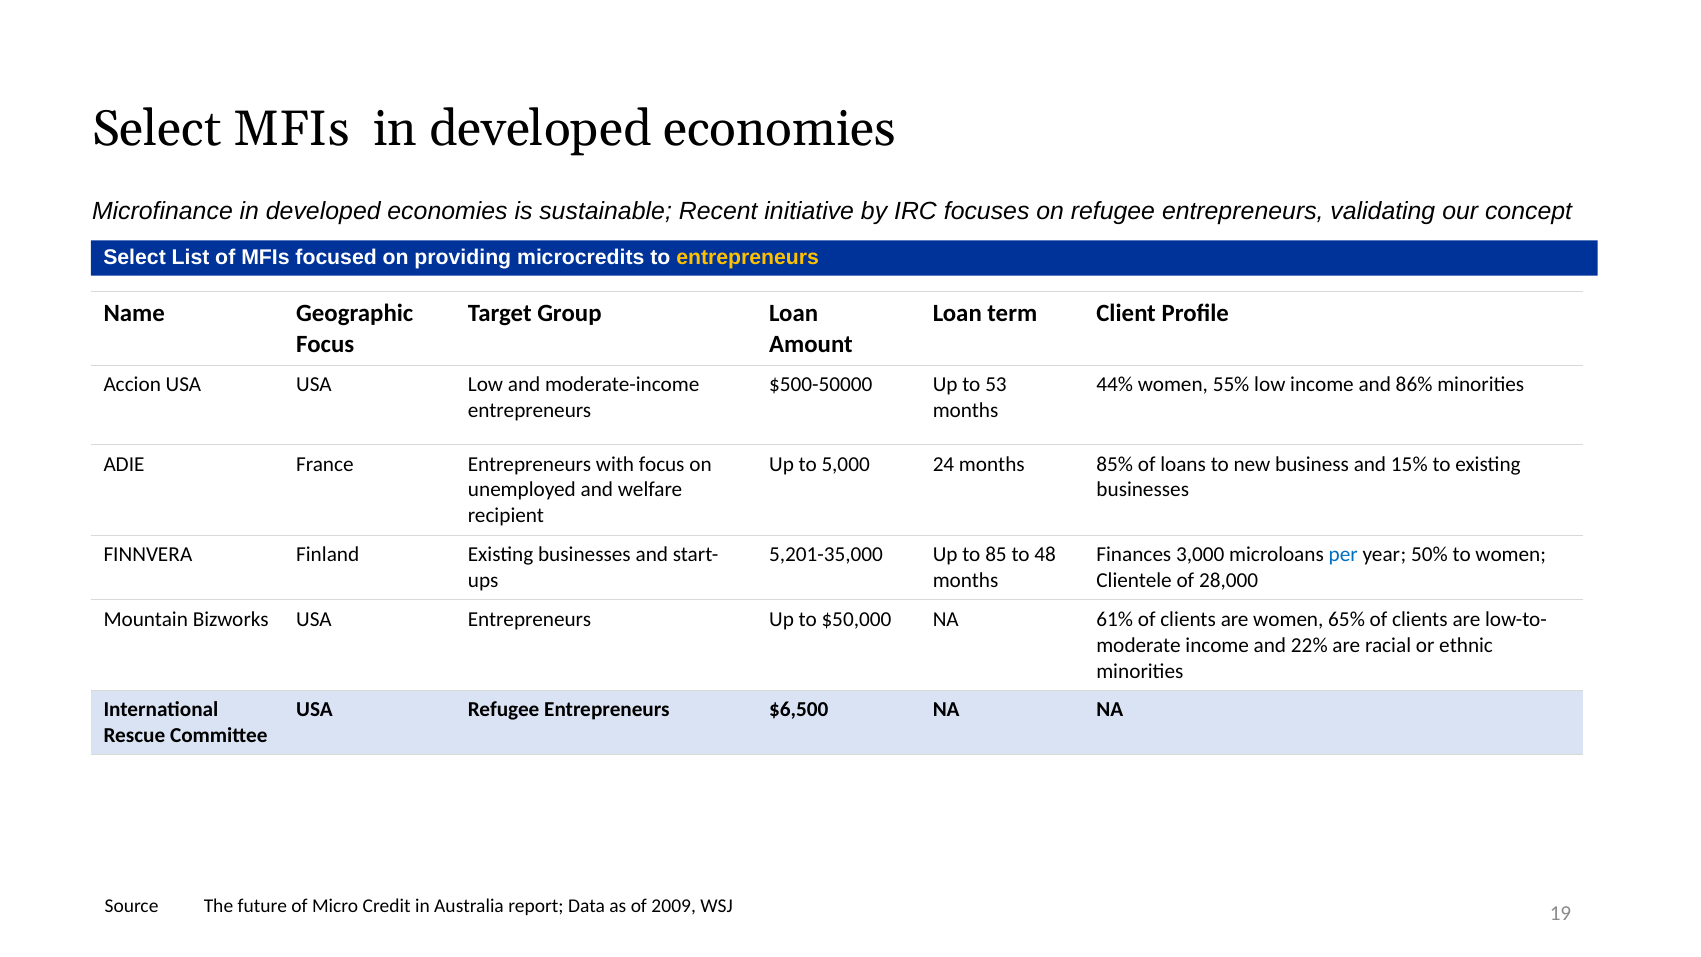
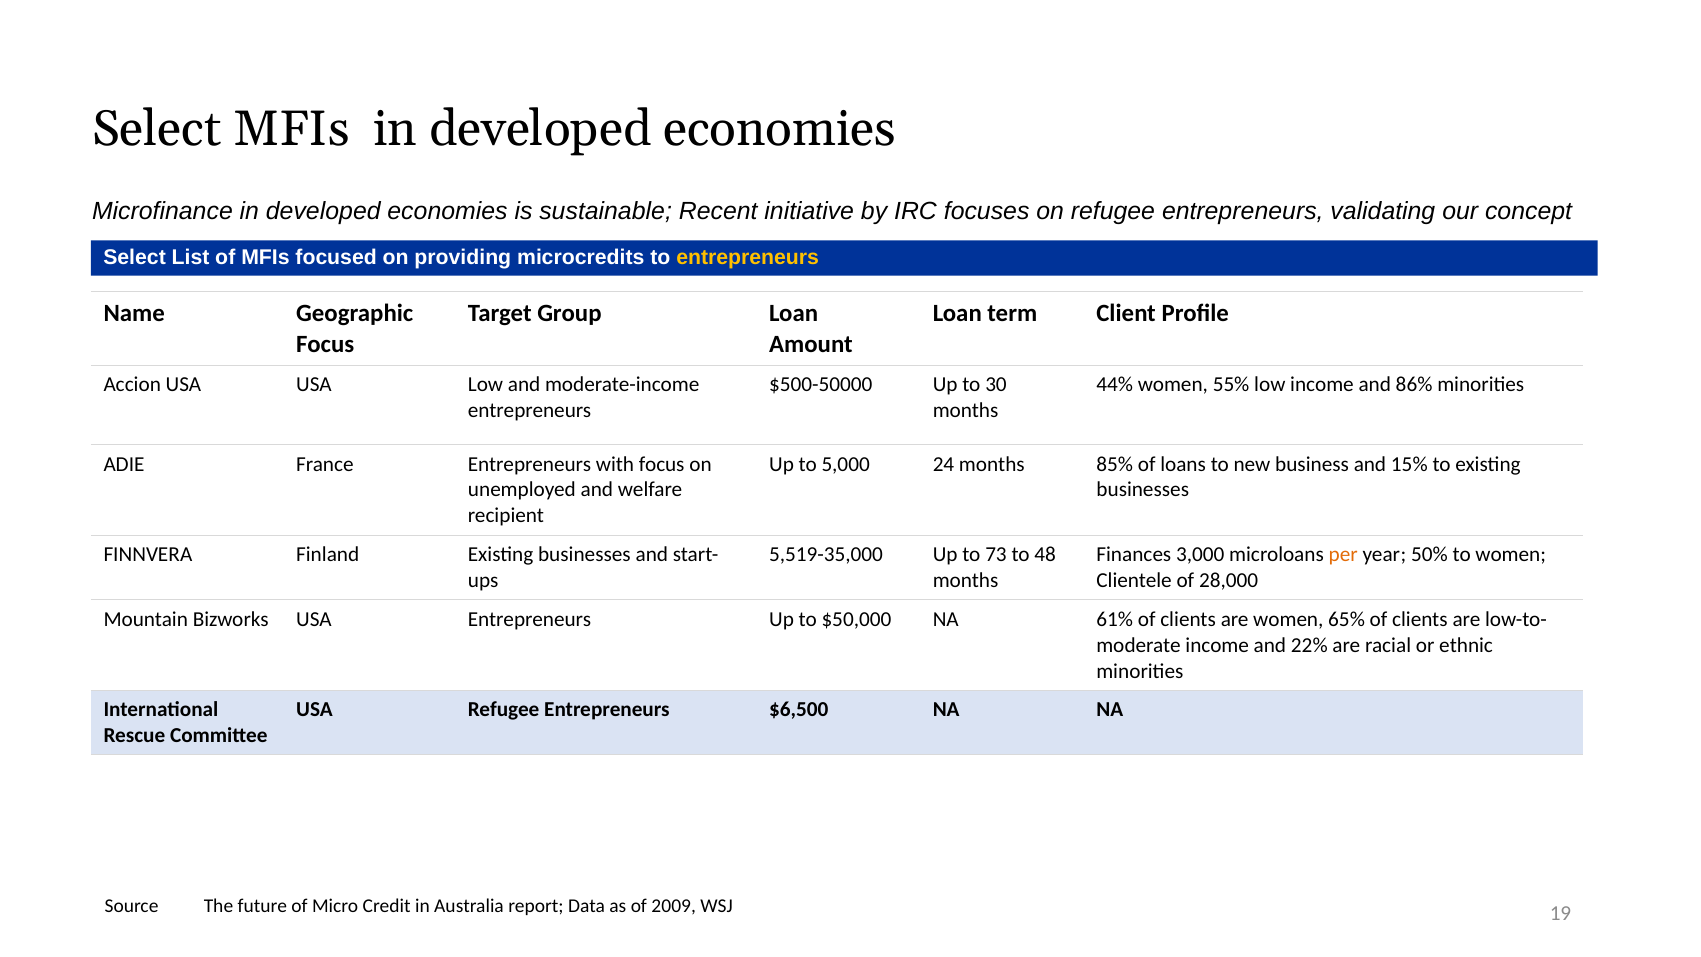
53: 53 -> 30
5,201-35,000: 5,201-35,000 -> 5,519-35,000
85: 85 -> 73
per colour: blue -> orange
